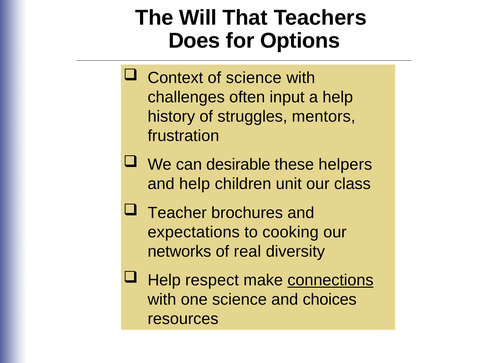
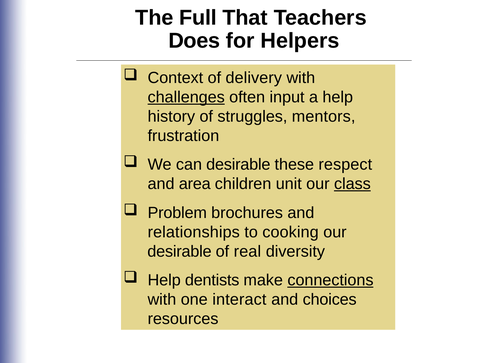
Will: Will -> Full
Options: Options -> Helpers
of science: science -> delivery
challenges underline: none -> present
helpers: helpers -> respect
and help: help -> area
class underline: none -> present
Teacher: Teacher -> Problem
expectations: expectations -> relationships
networks at (179, 251): networks -> desirable
respect: respect -> dentists
one science: science -> interact
